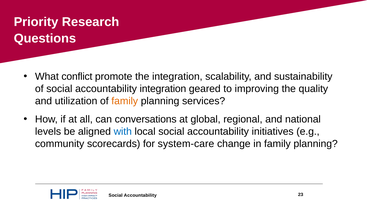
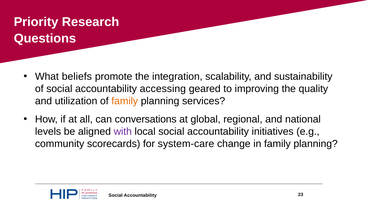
conflict: conflict -> beliefs
accountability integration: integration -> accessing
with colour: blue -> purple
